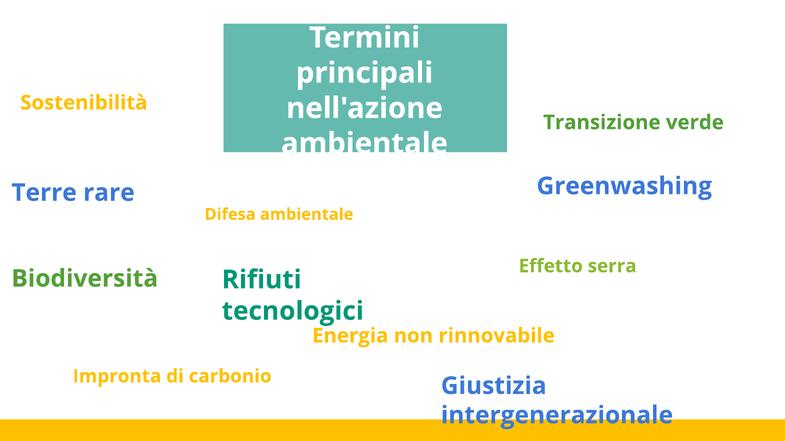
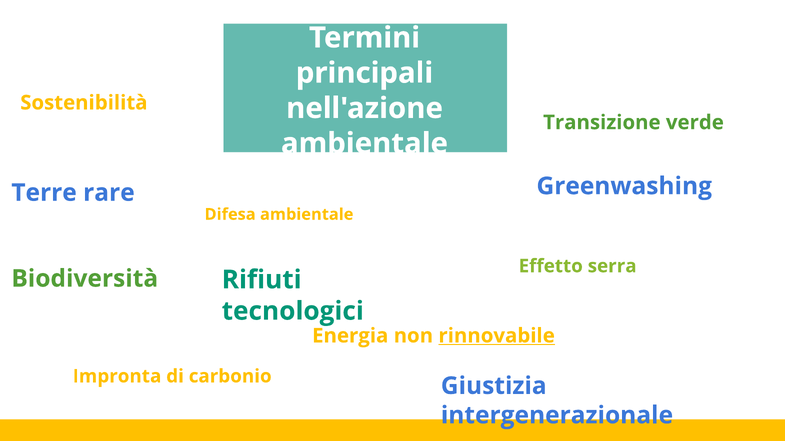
rinnovabile underline: none -> present
